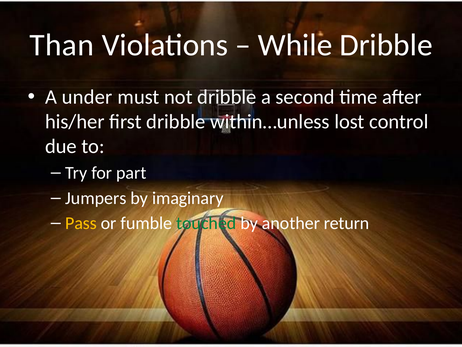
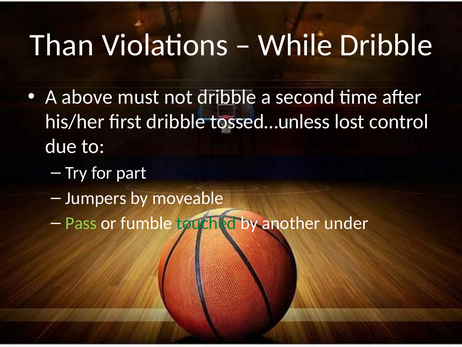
under: under -> above
within…unless: within…unless -> tossed…unless
imaginary: imaginary -> moveable
Pass colour: yellow -> light green
return: return -> under
